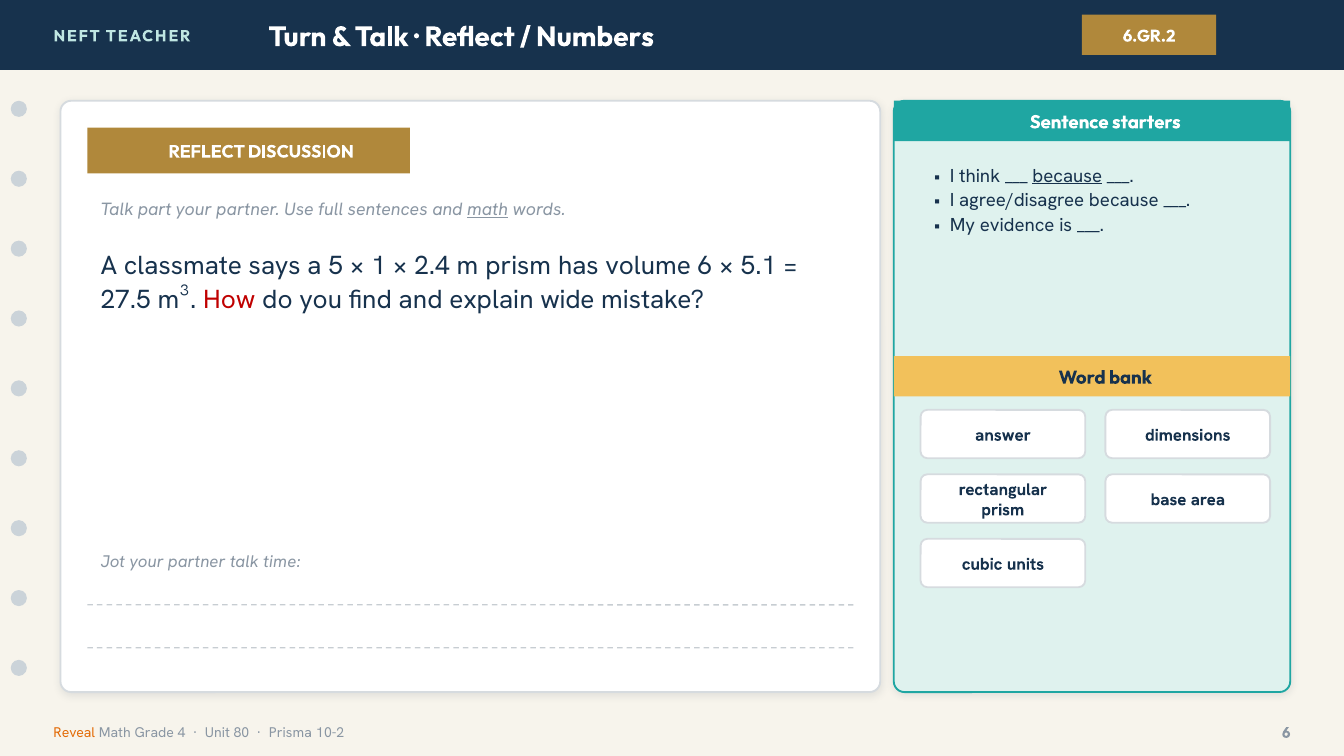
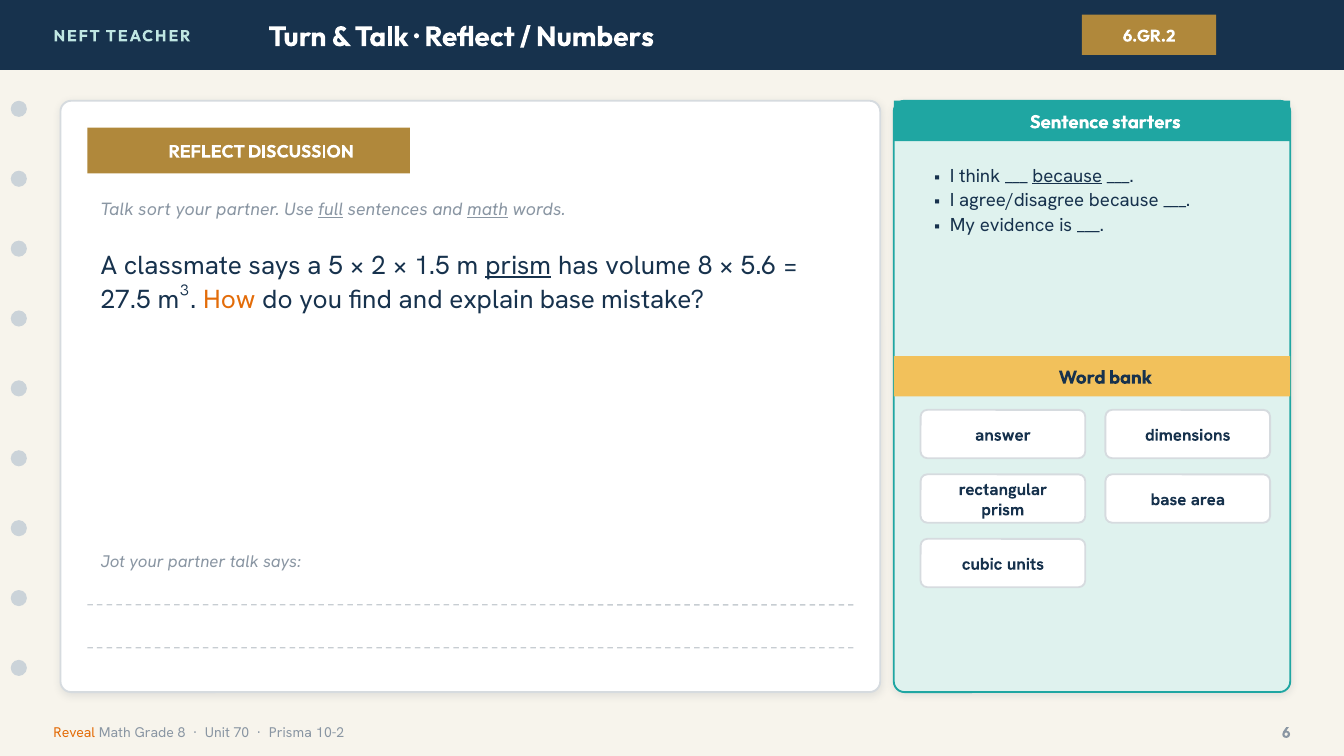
part: part -> sort
full underline: none -> present
1: 1 -> 2
2.4: 2.4 -> 1.5
prism at (518, 266) underline: none -> present
volume 6: 6 -> 8
5.1: 5.1 -> 5.6
How colour: red -> orange
explain wide: wide -> base
talk time: time -> says
Grade 4: 4 -> 8
80: 80 -> 70
